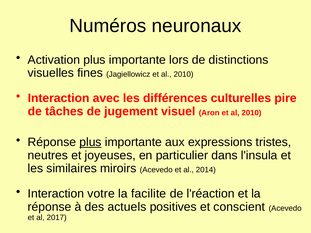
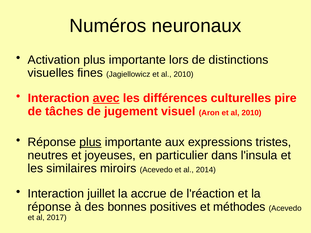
avec underline: none -> present
votre: votre -> juillet
facilite: facilite -> accrue
actuels: actuels -> bonnes
conscient: conscient -> méthodes
